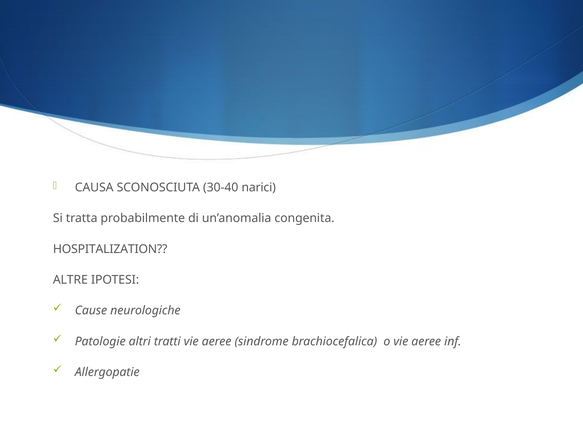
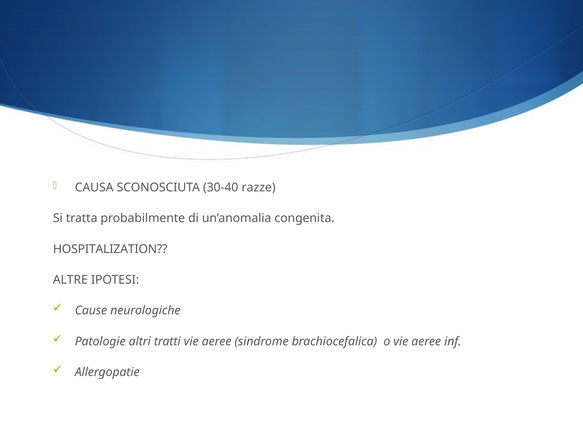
narici: narici -> razze
